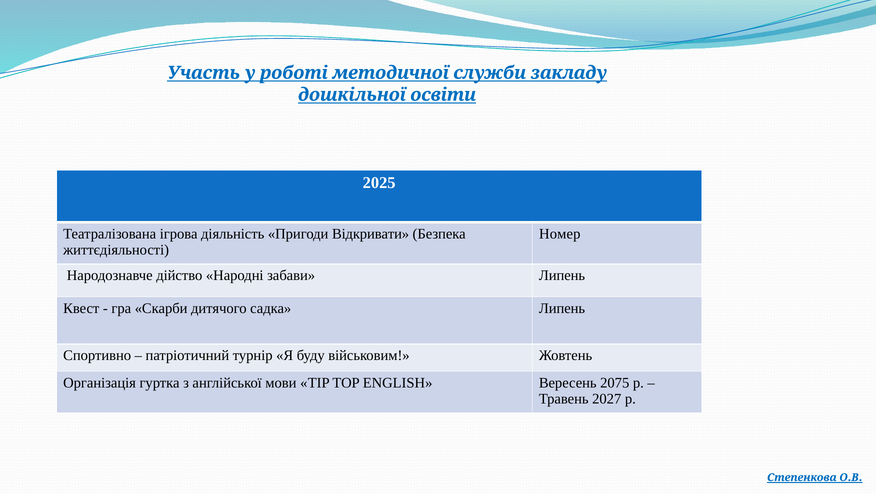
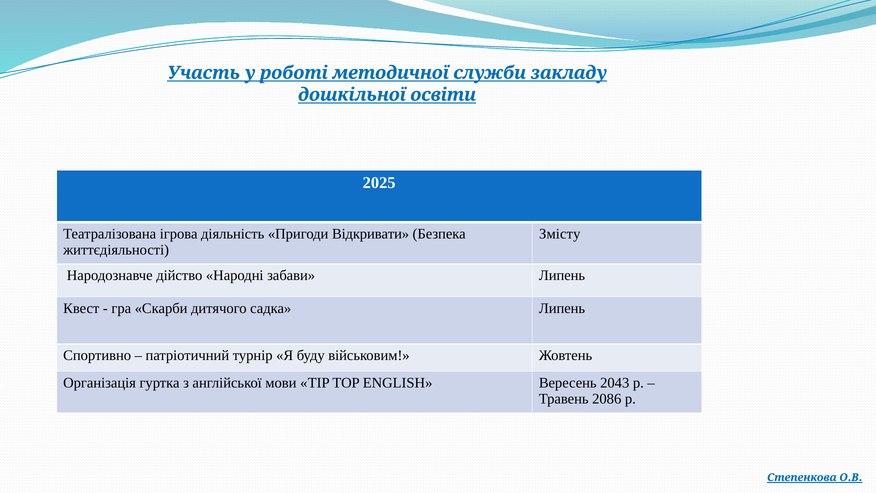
Номер: Номер -> Змісту
2075: 2075 -> 2043
2027: 2027 -> 2086
